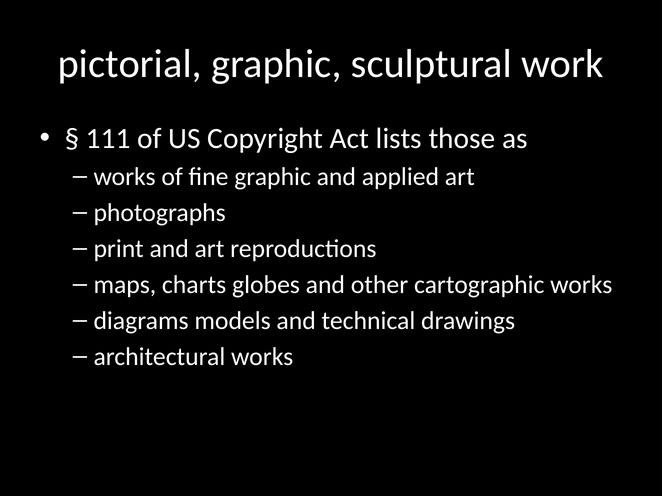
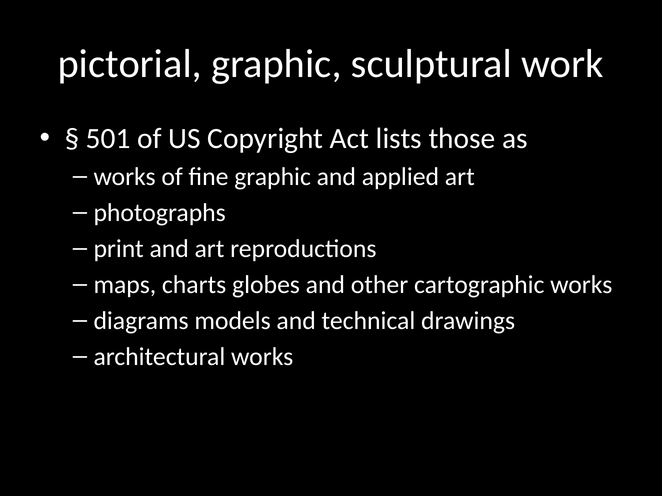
111: 111 -> 501
